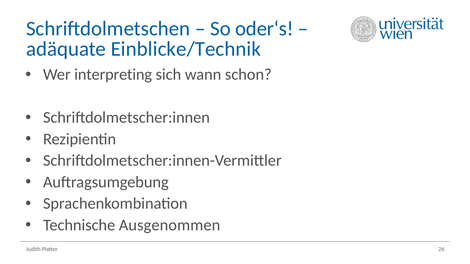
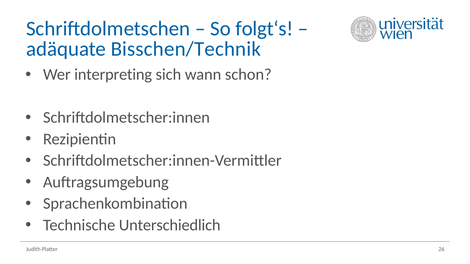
oder‘s: oder‘s -> folgt‘s
Einblicke/Technik: Einblicke/Technik -> Bisschen/Technik
Ausgenommen: Ausgenommen -> Unterschiedlich
